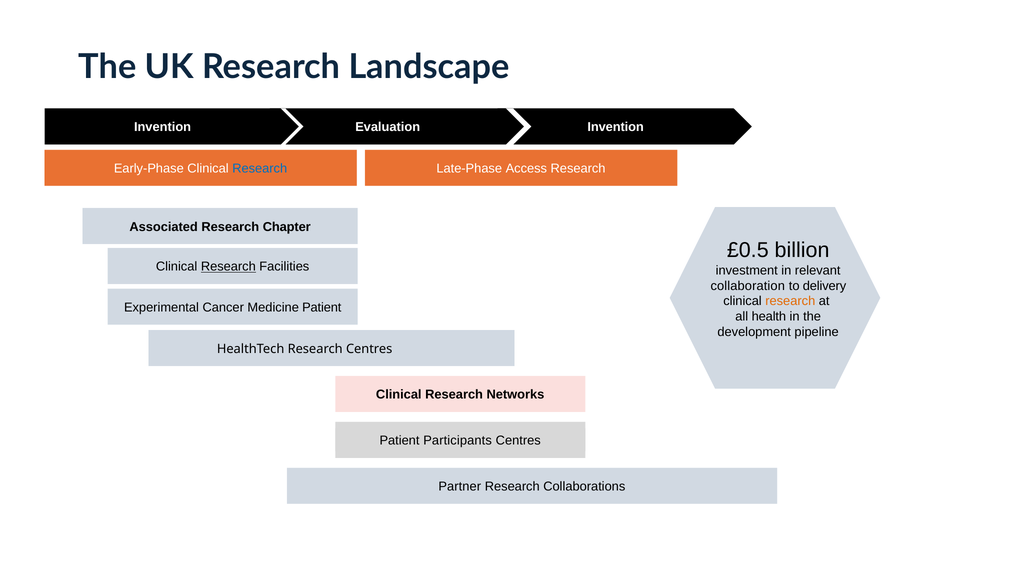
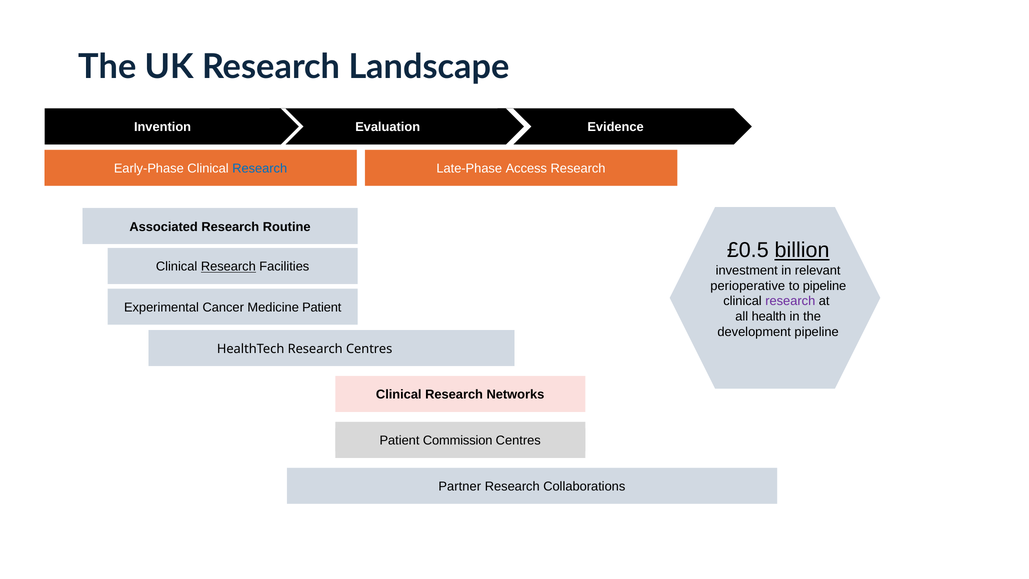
Invention at (616, 127): Invention -> Evidence
Chapter: Chapter -> Routine
billion underline: none -> present
collaboration: collaboration -> perioperative
to delivery: delivery -> pipeline
research at (790, 301) colour: orange -> purple
Participants: Participants -> Commission
